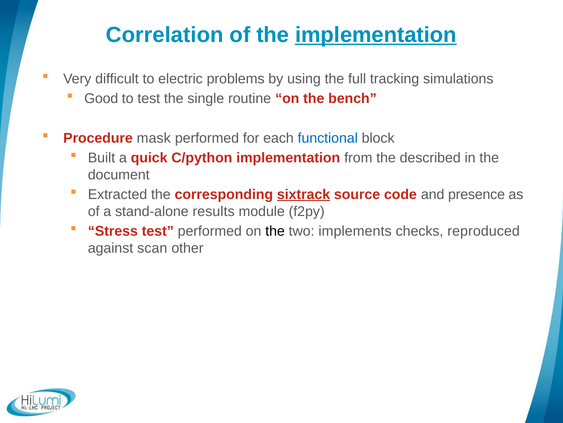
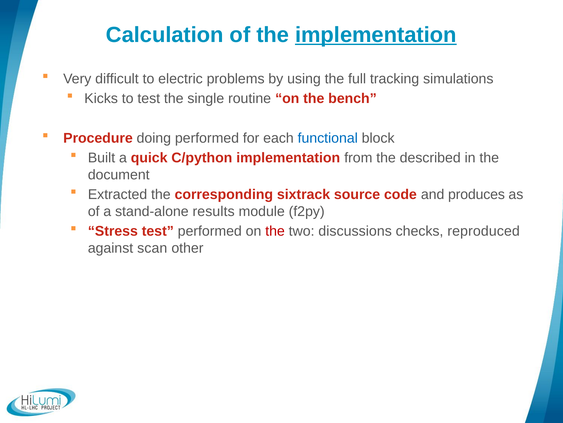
Correlation: Correlation -> Calculation
Good: Good -> Kicks
mask: mask -> doing
sixtrack underline: present -> none
presence: presence -> produces
the at (275, 231) colour: black -> red
implements: implements -> discussions
